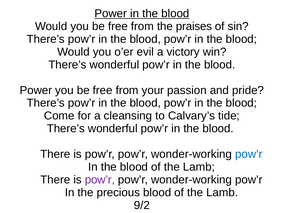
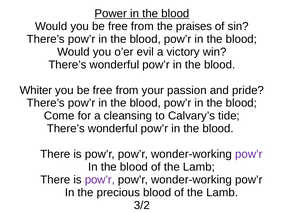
Power at (36, 90): Power -> Whiter
pow’r at (249, 154) colour: blue -> purple
9/2: 9/2 -> 3/2
